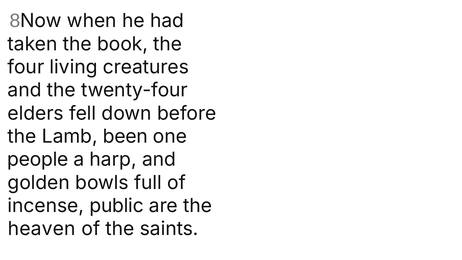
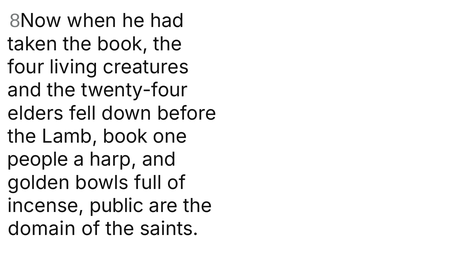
Lamb been: been -> book
heaven: heaven -> domain
